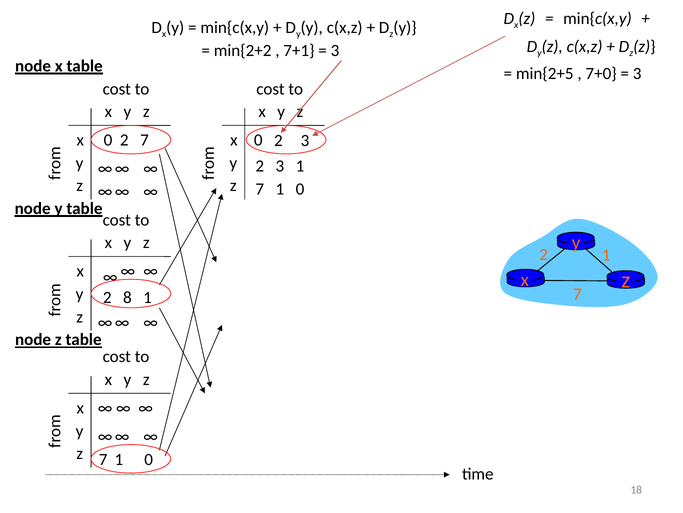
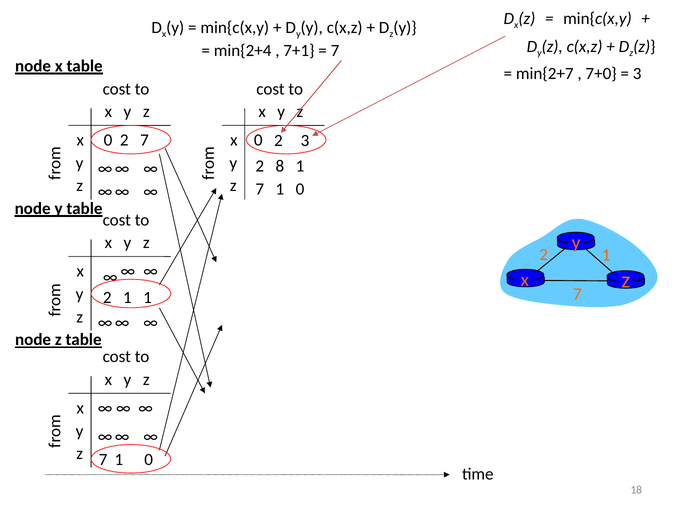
min{2+2: min{2+2 -> min{2+4
3 at (335, 51): 3 -> 7
min{2+5: min{2+5 -> min{2+7
2 3: 3 -> 8
2 8: 8 -> 1
